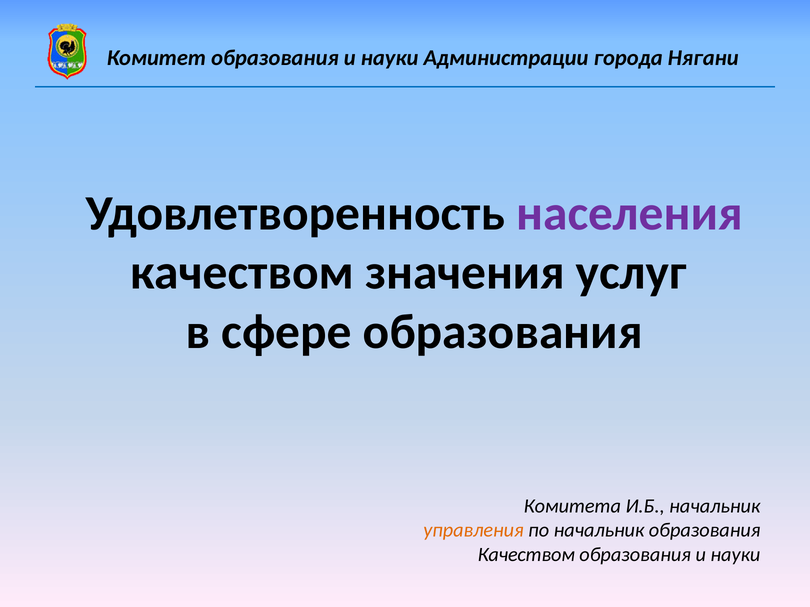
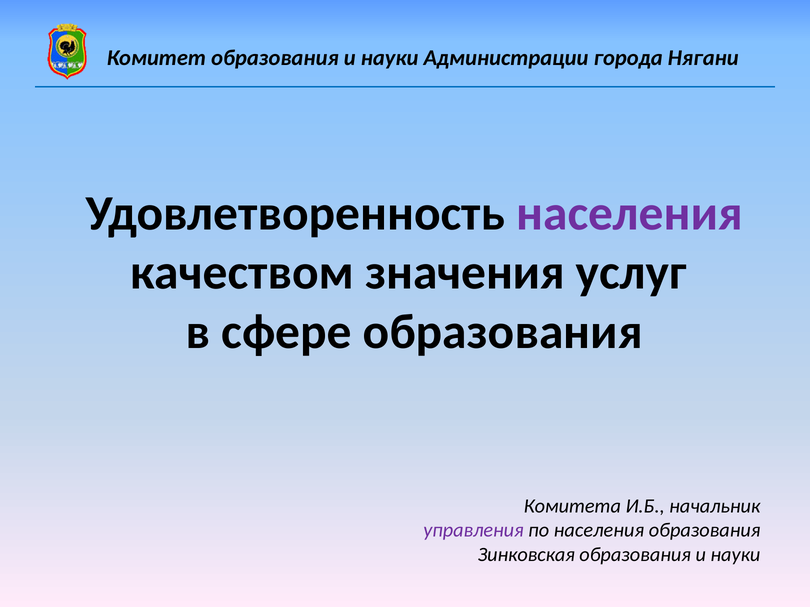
управления colour: orange -> purple
по начальник: начальник -> населения
Качеством at (526, 555): Качеством -> Зинковская
